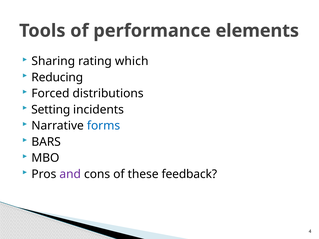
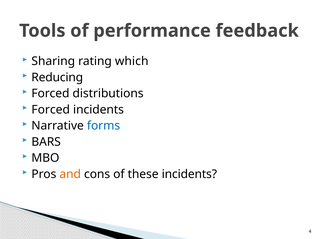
elements: elements -> feedback
Setting at (51, 110): Setting -> Forced
and colour: purple -> orange
these feedback: feedback -> incidents
